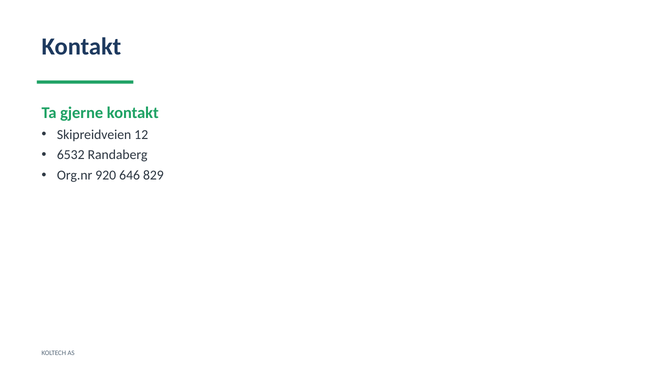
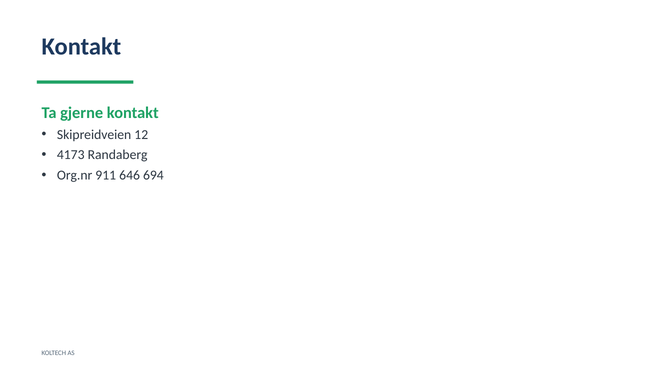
6532: 6532 -> 4173
920: 920 -> 911
829: 829 -> 694
